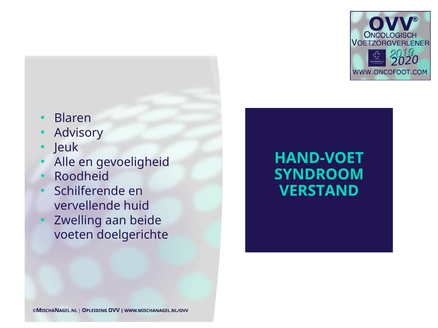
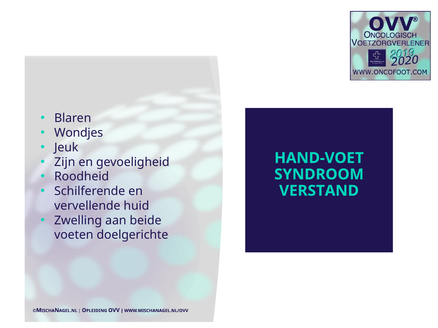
Advisory: Advisory -> Wondjes
Alle: Alle -> Zijn
